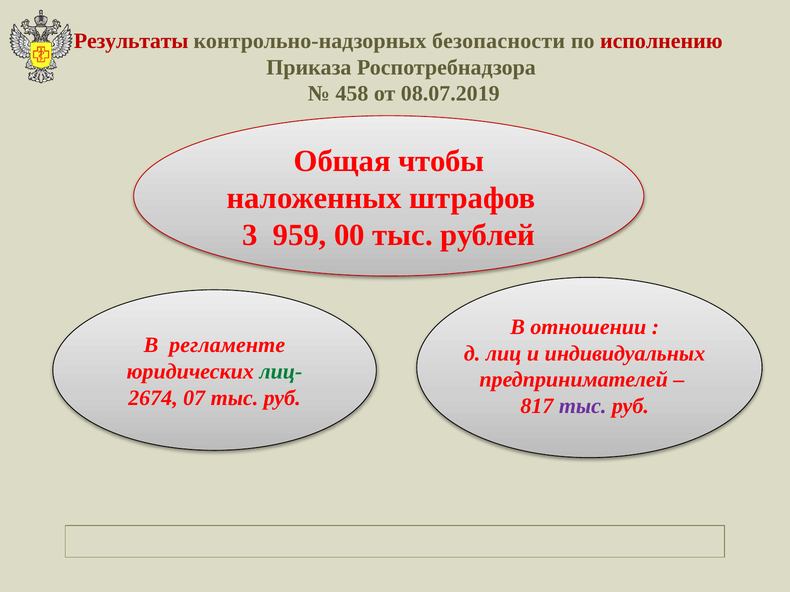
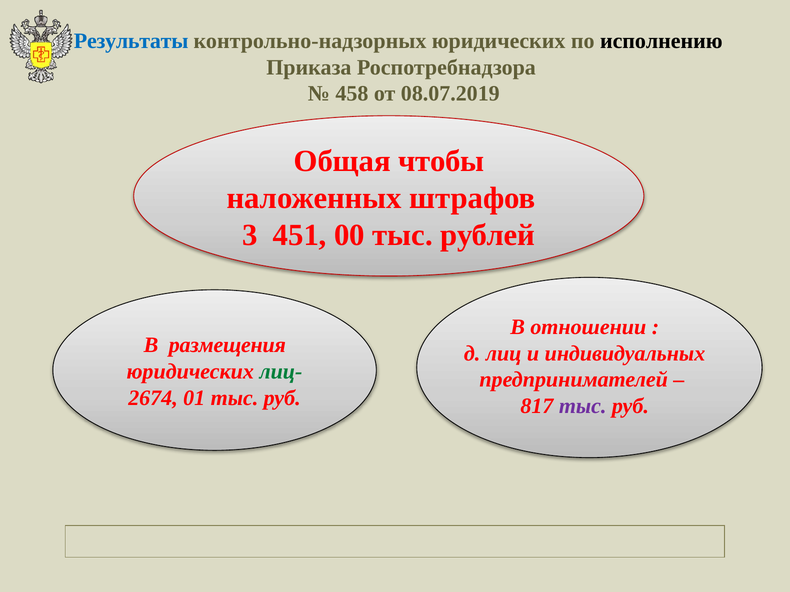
Результаты colour: red -> blue
контрольно-надзорных безопасности: безопасности -> юридических
исполнению colour: red -> black
959: 959 -> 451
регламенте: регламенте -> размещения
07: 07 -> 01
